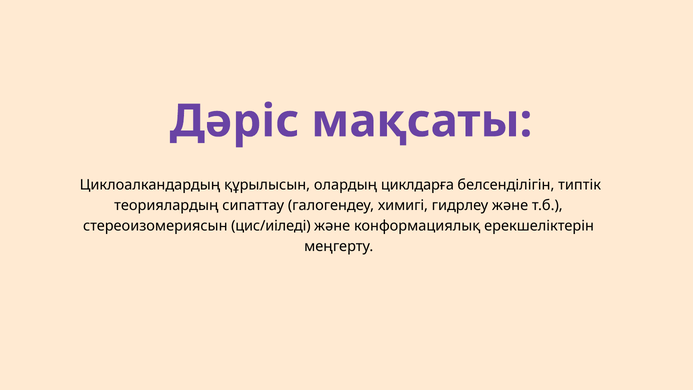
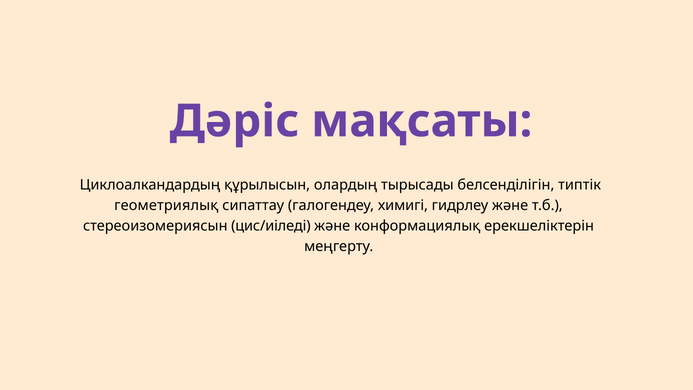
циклдарға: циклдарға -> тырысады
теориялардың: теориялардың -> геометриялық
